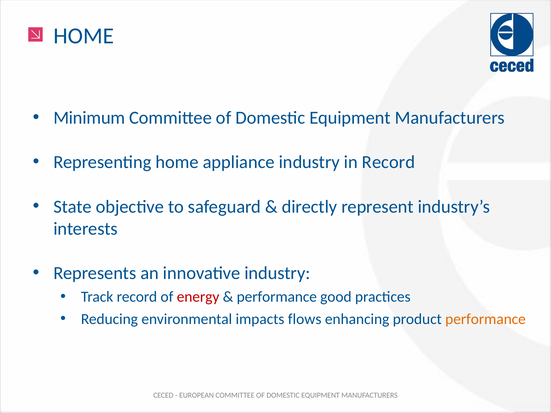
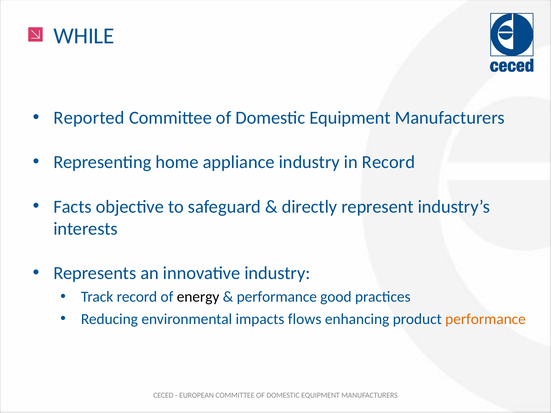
HOME at (84, 36): HOME -> WHILE
Minimum: Minimum -> Reported
State: State -> Facts
energy colour: red -> black
